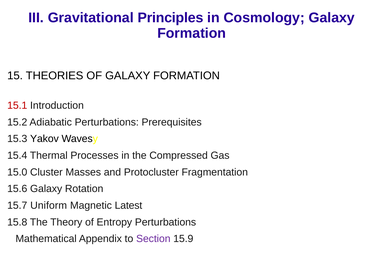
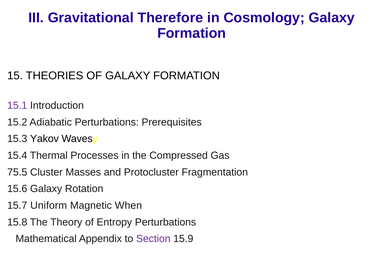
Principles: Principles -> Therefore
15.1 colour: red -> purple
15.0: 15.0 -> 75.5
Latest: Latest -> When
